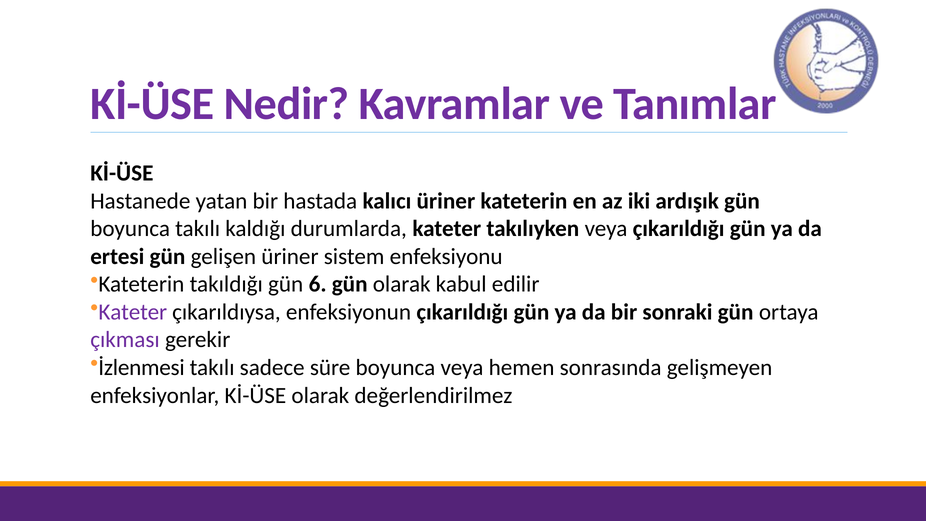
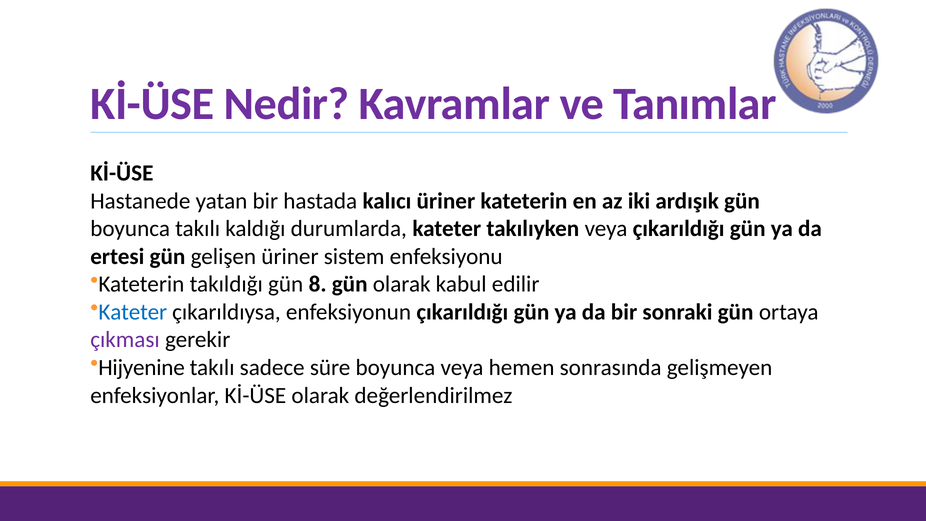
6: 6 -> 8
Kateter at (133, 312) colour: purple -> blue
İzlenmesi: İzlenmesi -> Hijyenine
